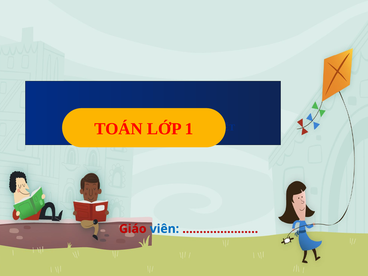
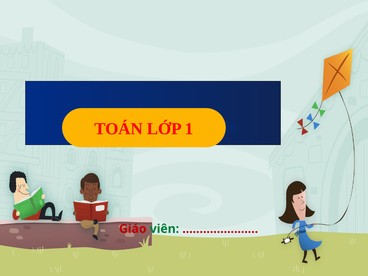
viên colour: blue -> green
